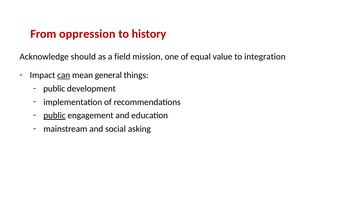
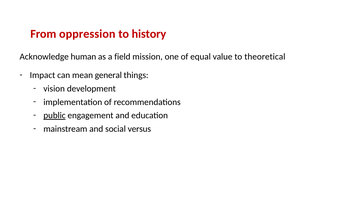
should: should -> human
integration: integration -> theoretical
can underline: present -> none
public at (54, 89): public -> vision
asking: asking -> versus
